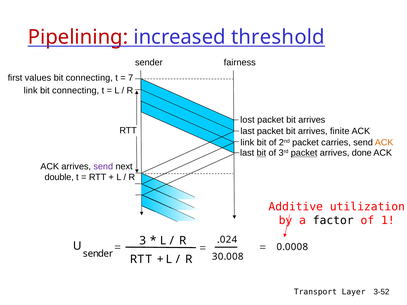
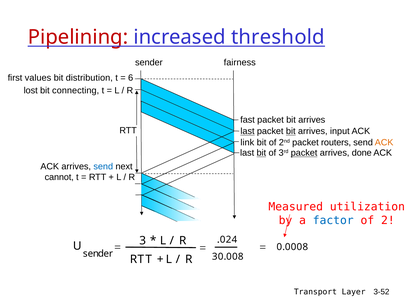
connecting at (89, 78): connecting -> distribution
7: 7 -> 6
link at (31, 91): link -> lost
lost: lost -> fast
last at (247, 131) underline: none -> present
bit at (291, 131) underline: none -> present
finite: finite -> input
carries: carries -> routers
send at (103, 167) colour: purple -> blue
double: double -> cannot
Additive: Additive -> Measured
factor colour: black -> blue
1: 1 -> 2
